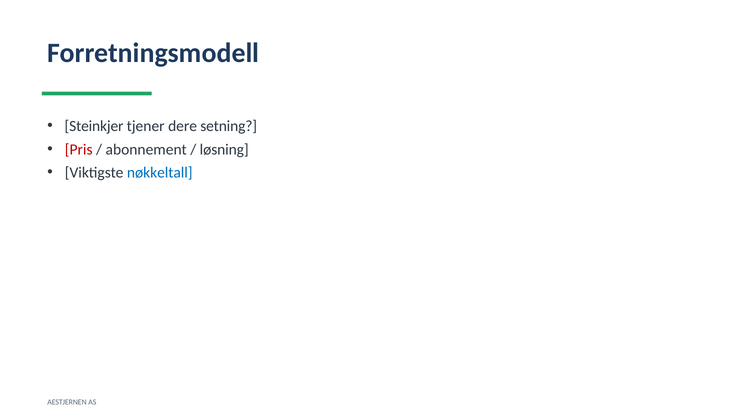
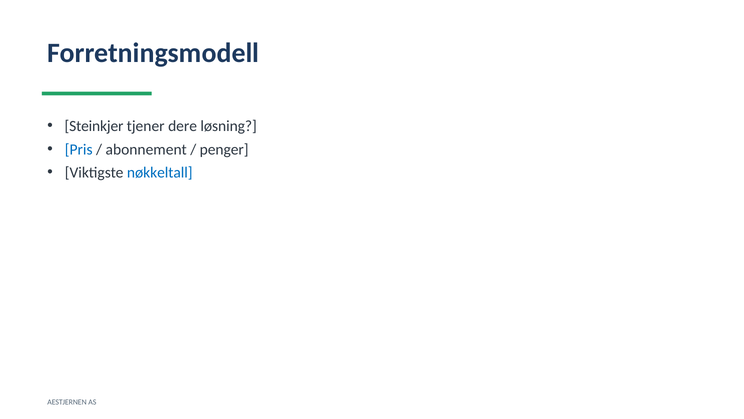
setning: setning -> løsning
Pris colour: red -> blue
løsning: løsning -> penger
